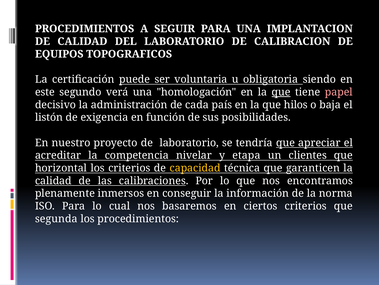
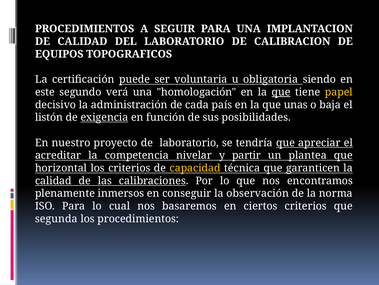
papel colour: pink -> yellow
hilos: hilos -> unas
exigencia underline: none -> present
etapa: etapa -> partir
clientes: clientes -> plantea
información: información -> observación
